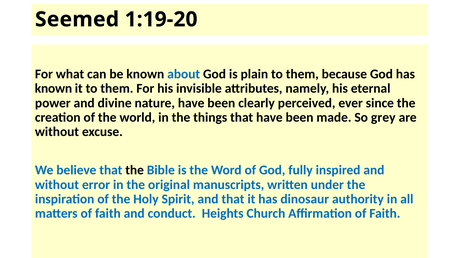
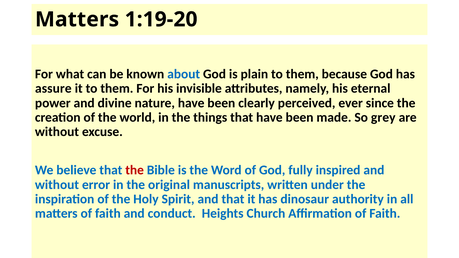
Seemed at (77, 19): Seemed -> Matters
known at (53, 89): known -> assure
the at (135, 170) colour: black -> red
